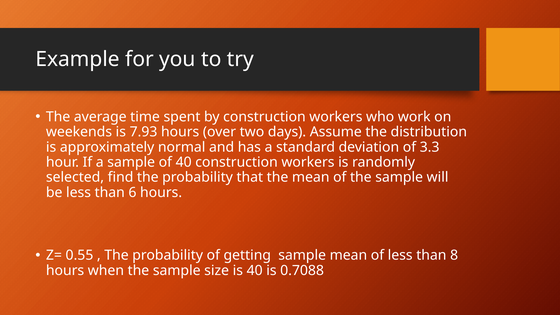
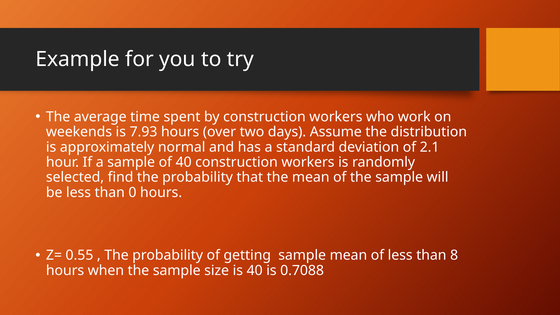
3.3: 3.3 -> 2.1
6: 6 -> 0
